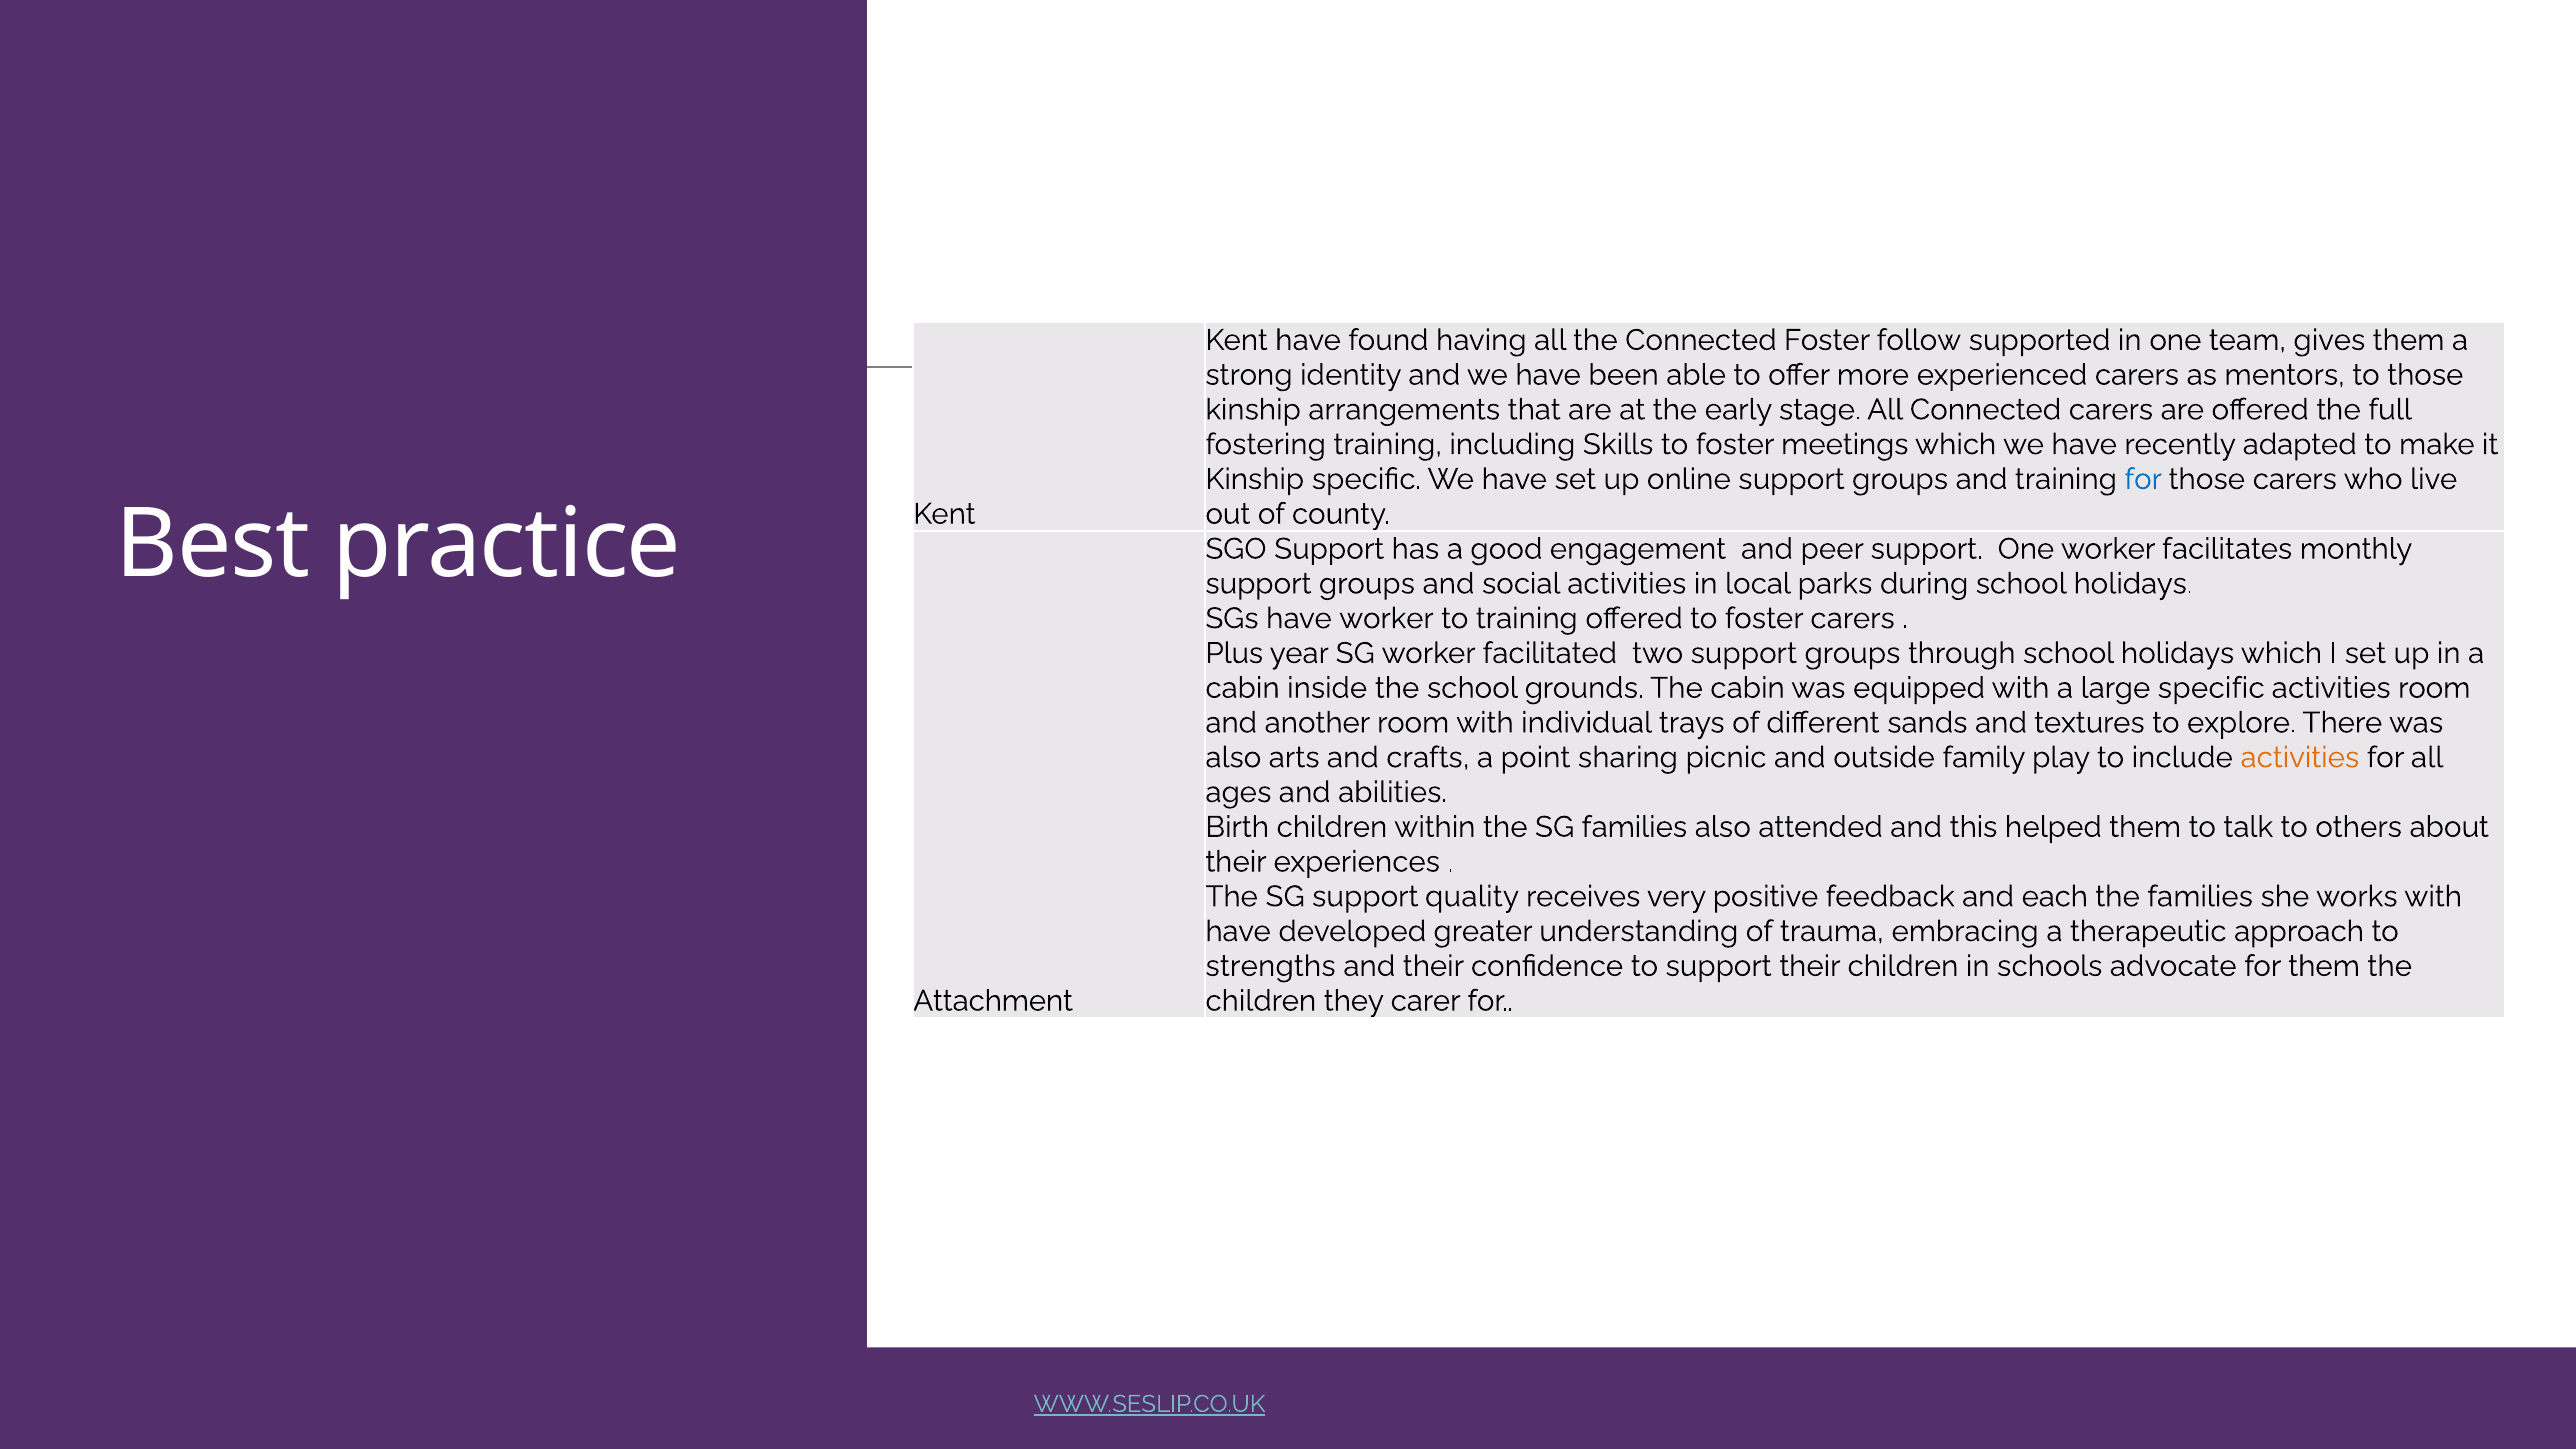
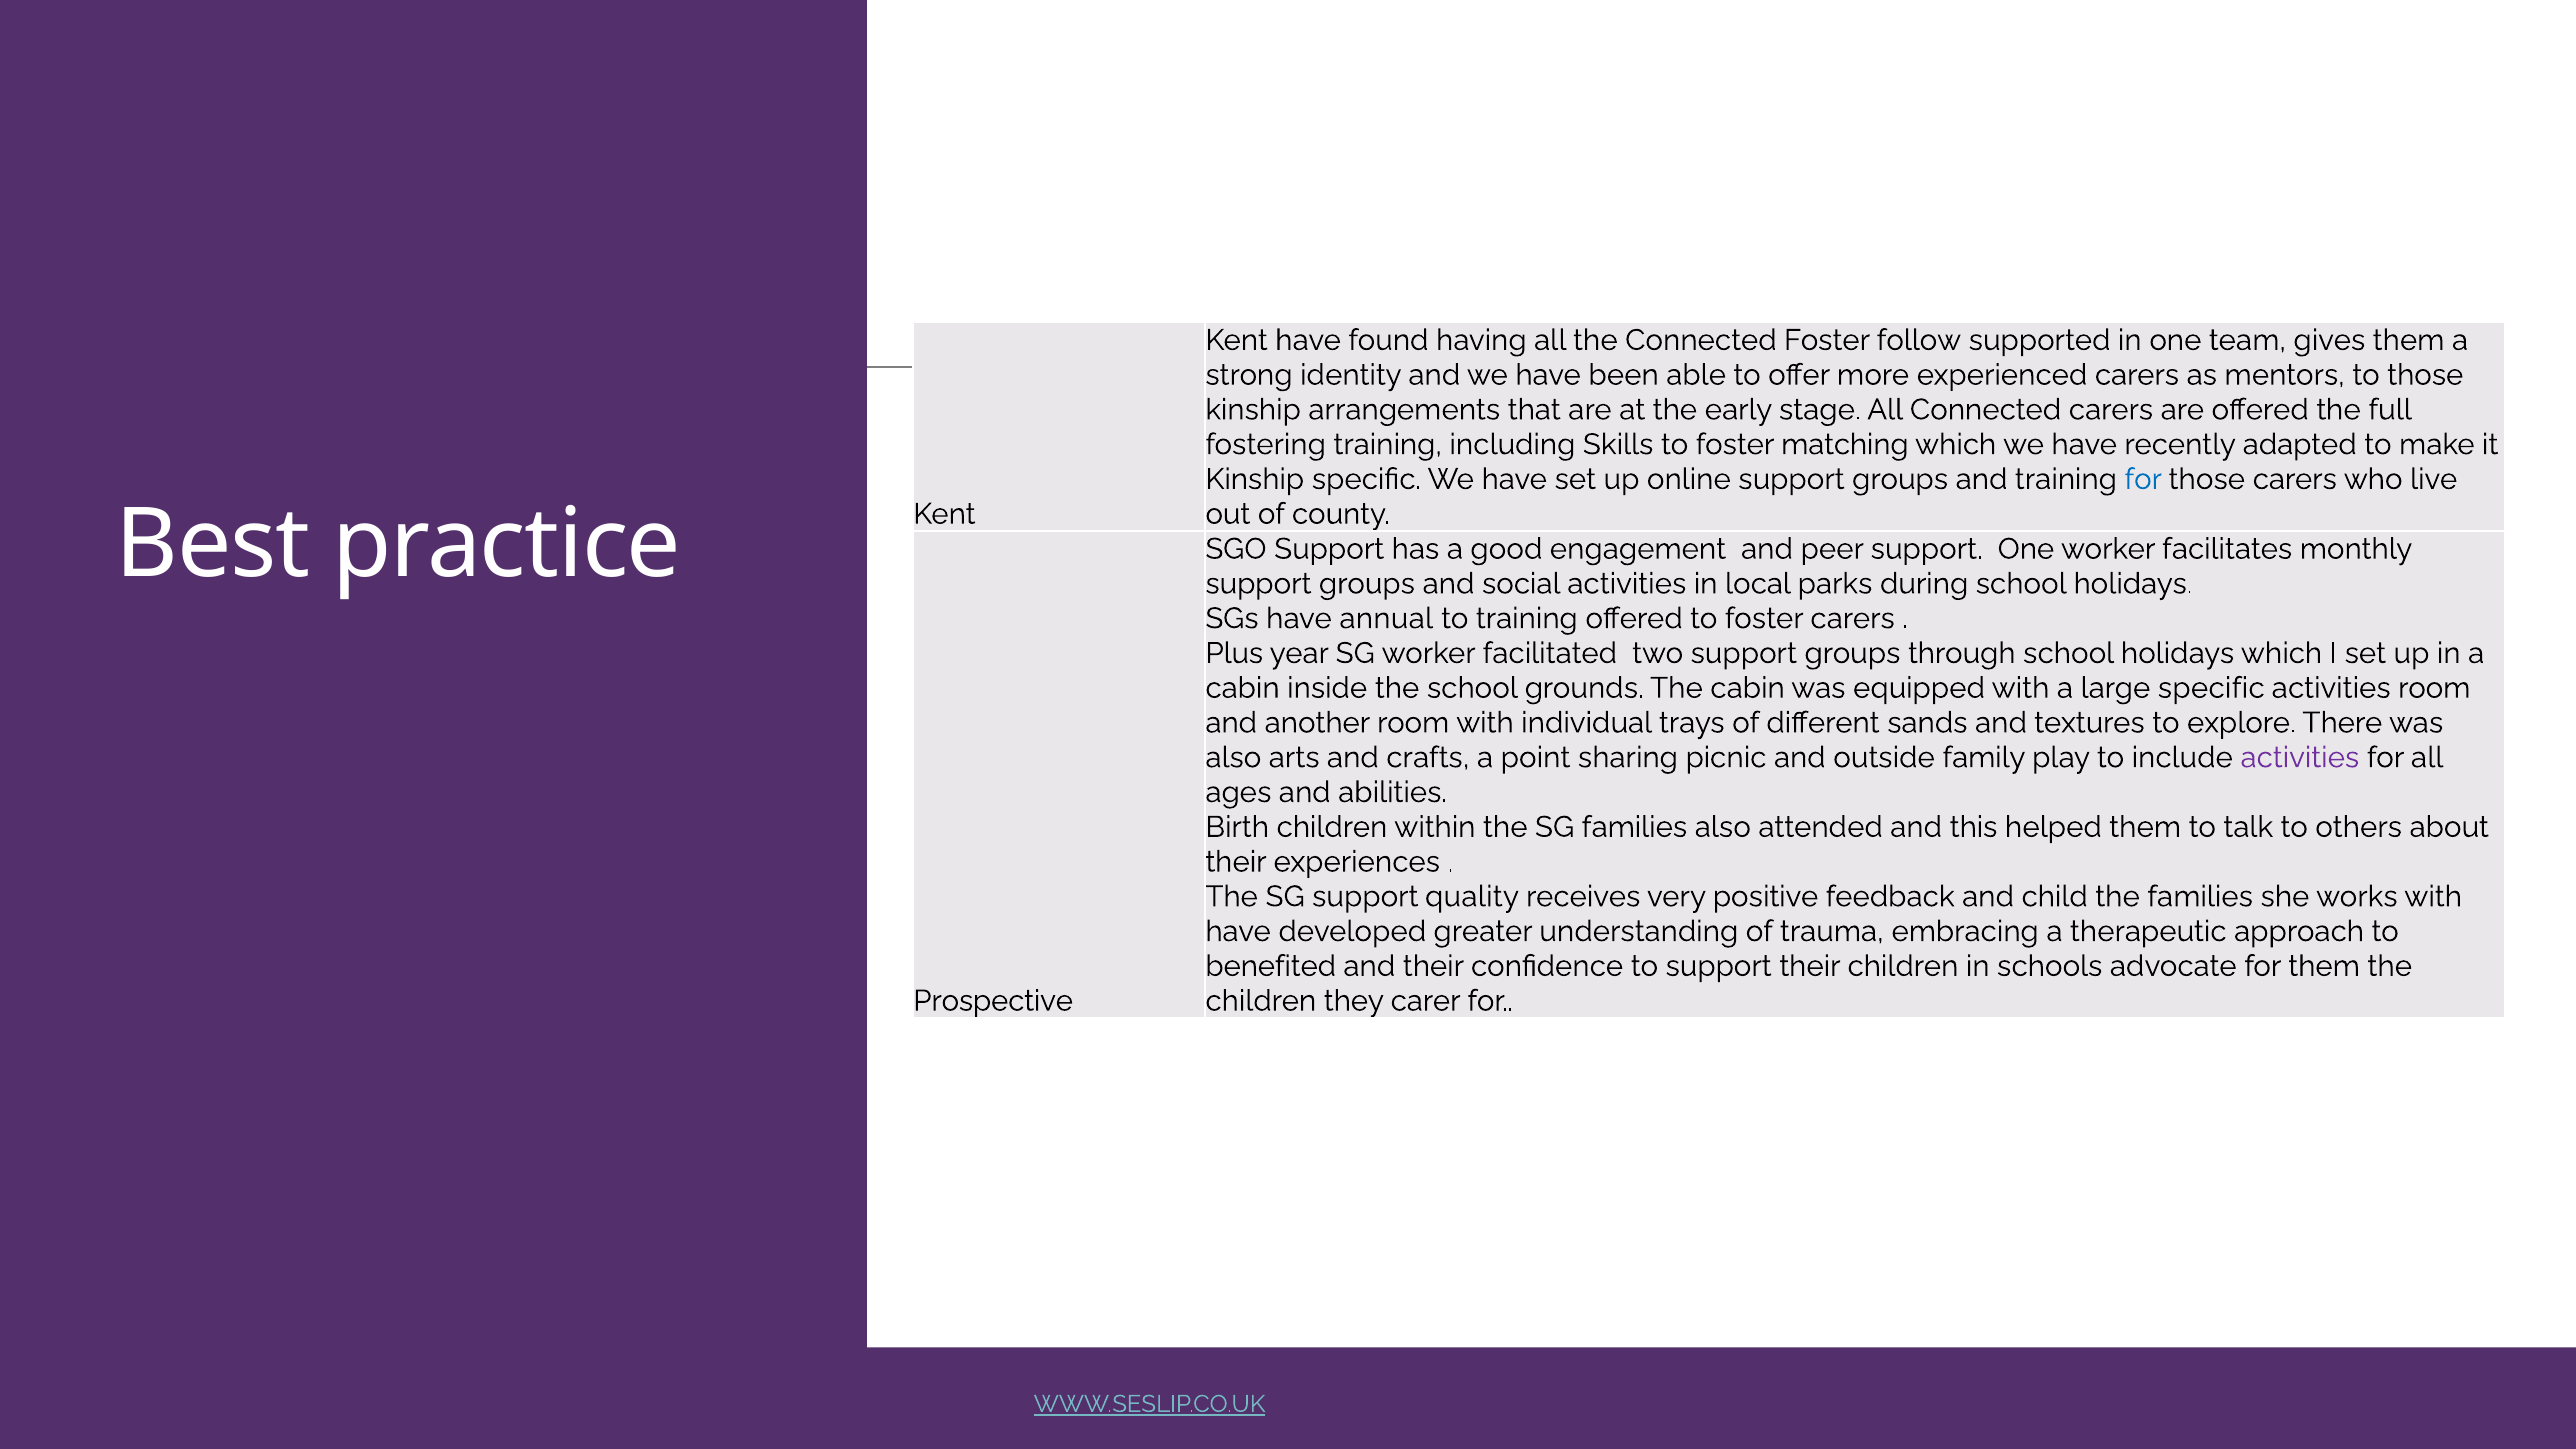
meetings: meetings -> matching
have worker: worker -> annual
activities at (2300, 758) colour: orange -> purple
each: each -> child
strengths: strengths -> benefited
Attachment: Attachment -> Prospective
